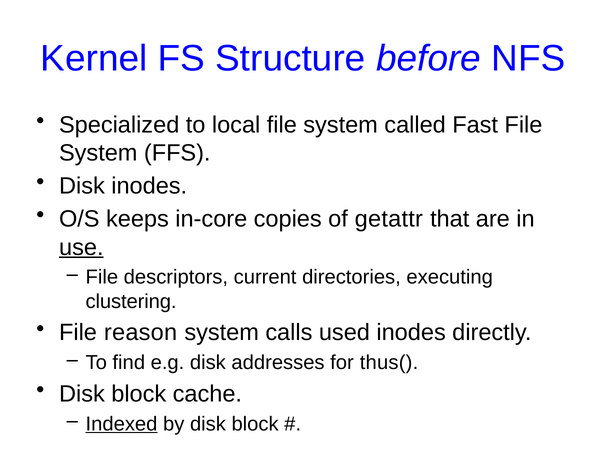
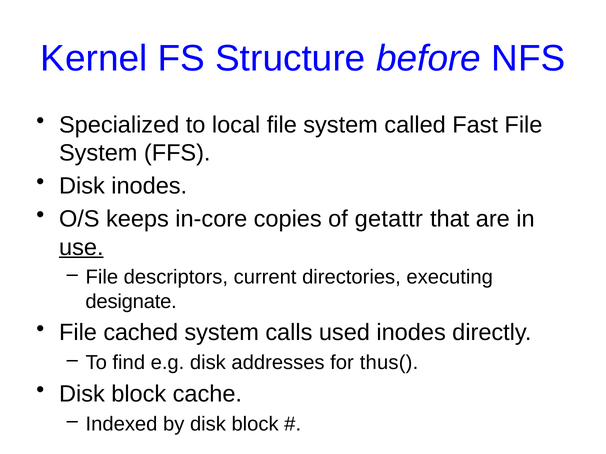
clustering: clustering -> designate
reason: reason -> cached
Indexed underline: present -> none
